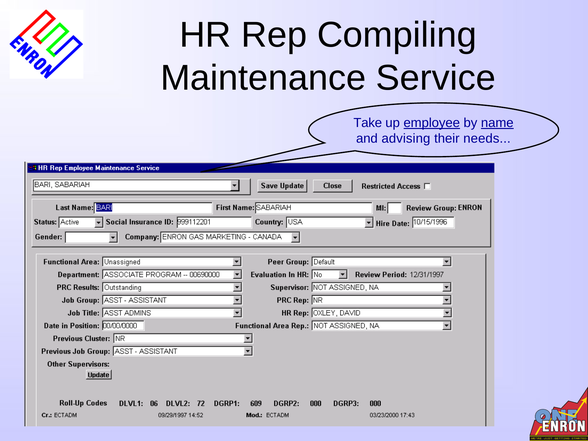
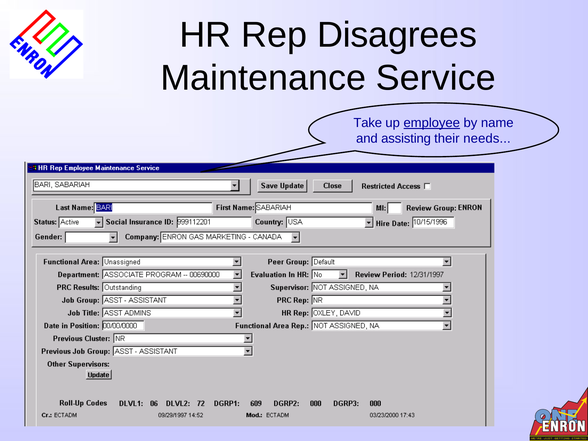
Compiling: Compiling -> Disagrees
name underline: present -> none
advising: advising -> assisting
